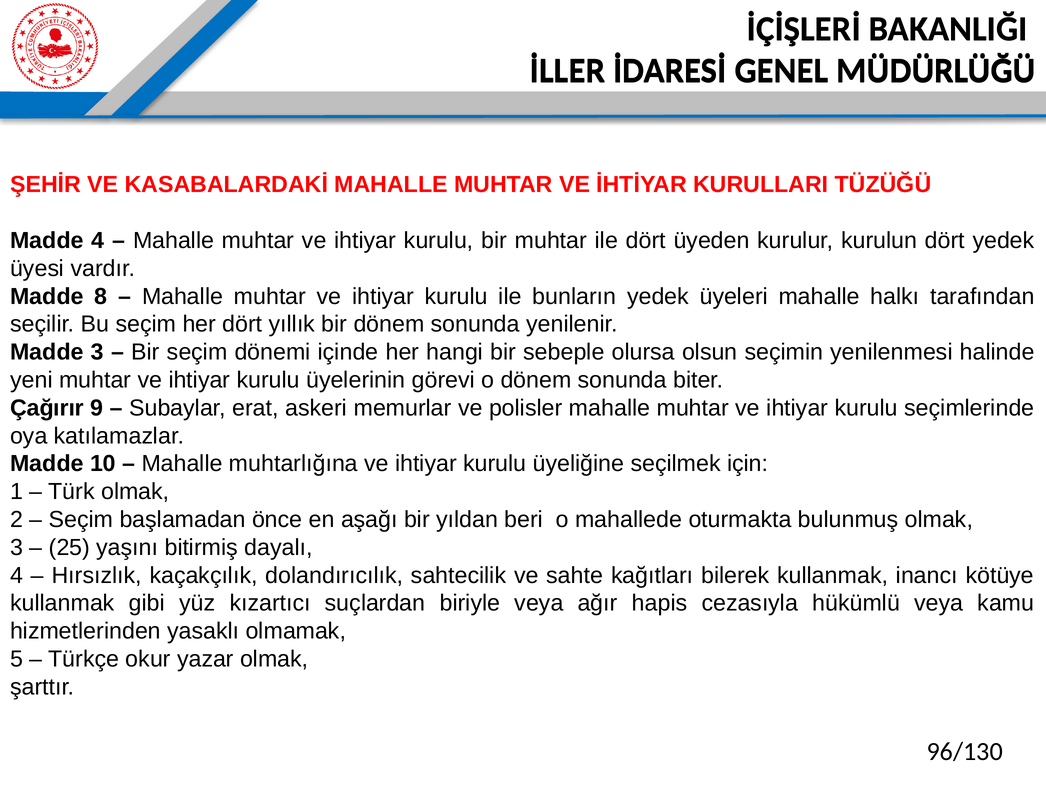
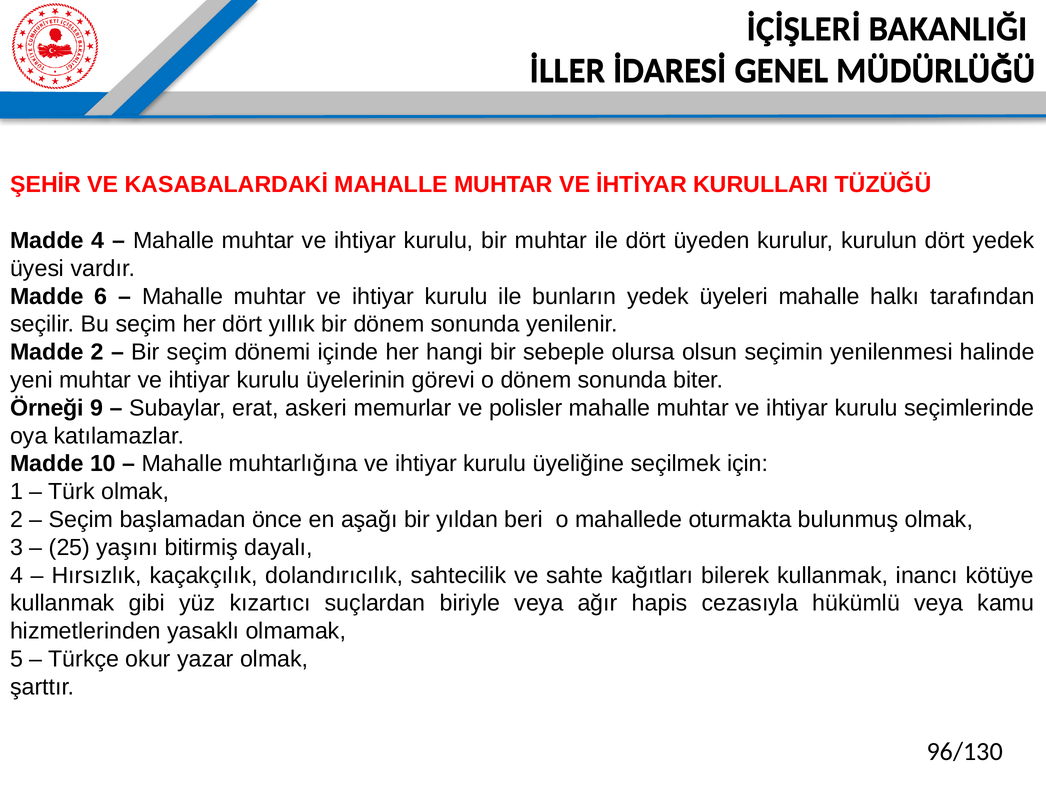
8: 8 -> 6
Madde 3: 3 -> 2
Çağırır: Çağırır -> Örneği
